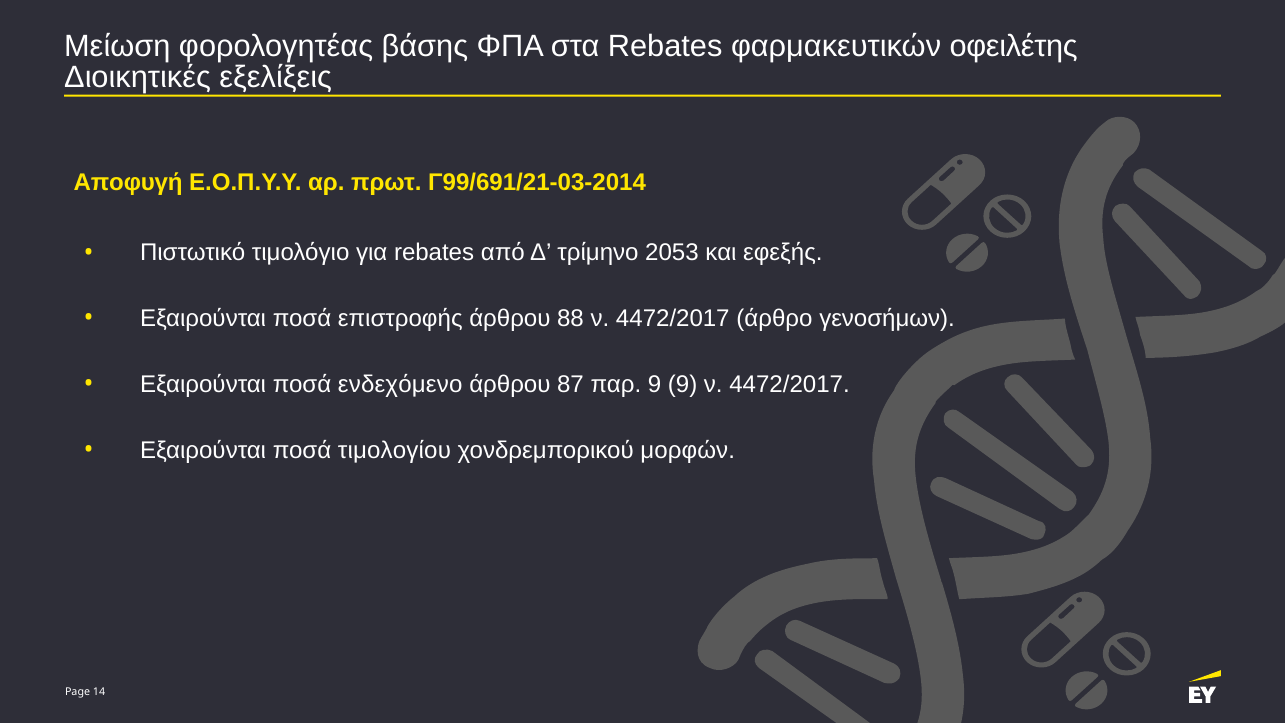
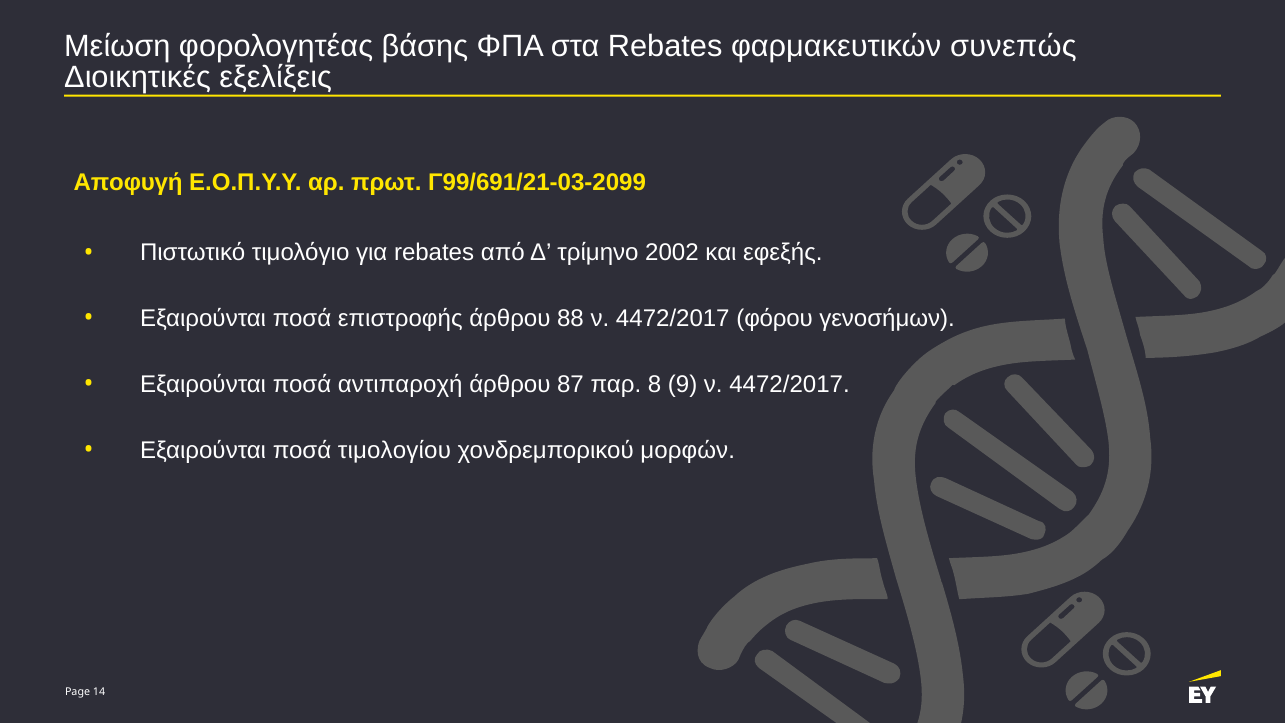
οφειλέτης: οφειλέτης -> συνεπώς
Γ99/691/21-03-2014: Γ99/691/21-03-2014 -> Γ99/691/21-03-2099
2053: 2053 -> 2002
άρθρο: άρθρο -> φόρου
ενδεχόμενο: ενδεχόμενο -> αντιπαροχή
παρ 9: 9 -> 8
